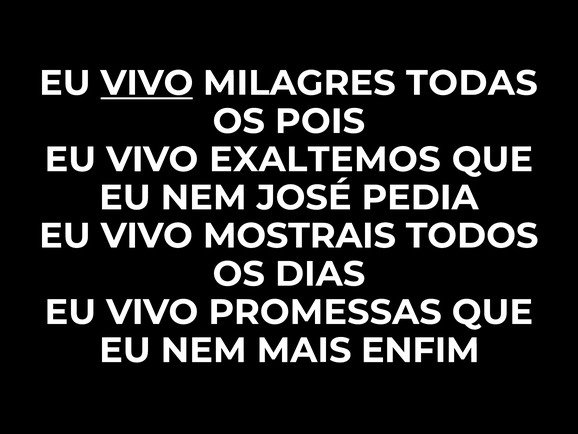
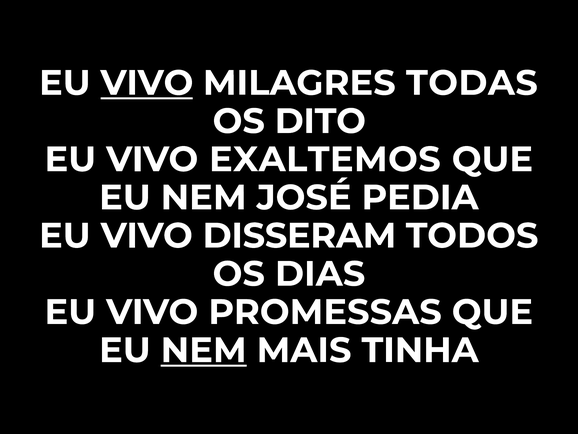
POIS: POIS -> DITO
MOSTRAIS: MOSTRAIS -> DISSERAM
NEM at (204, 350) underline: none -> present
ENFIM: ENFIM -> TINHA
